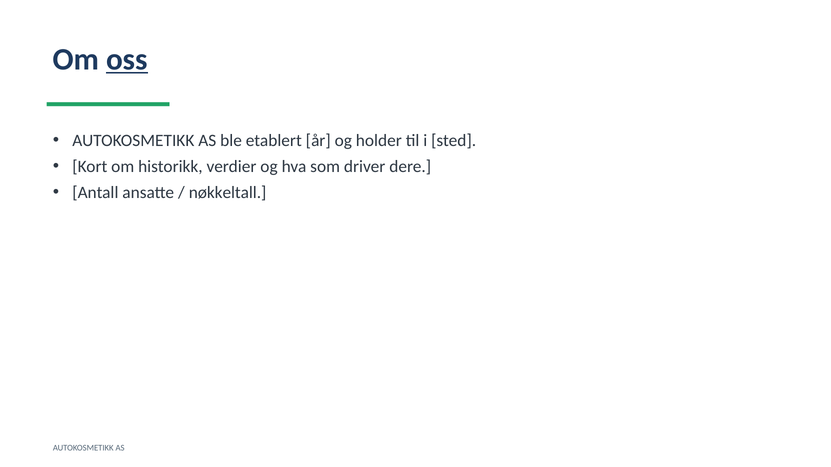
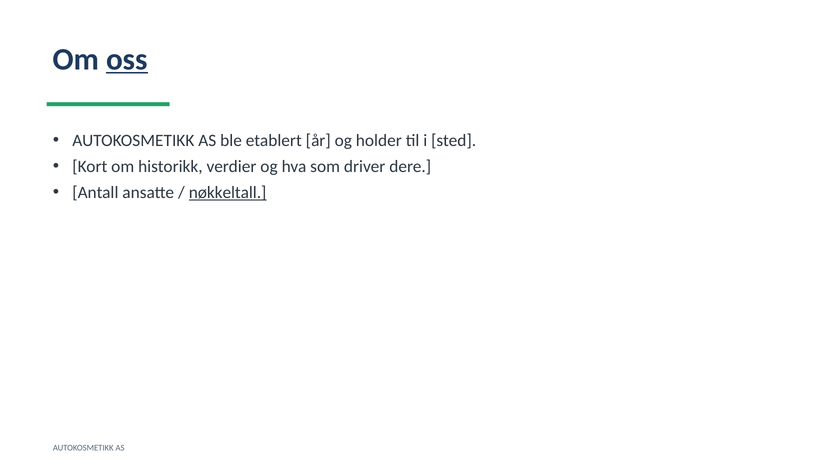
nøkkeltall underline: none -> present
